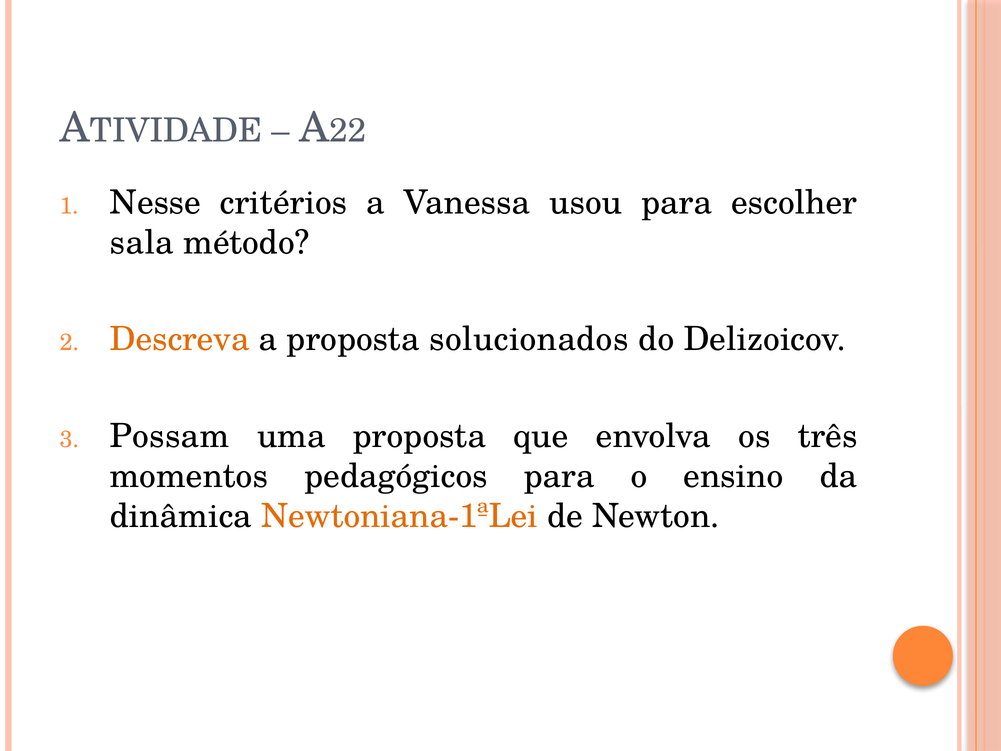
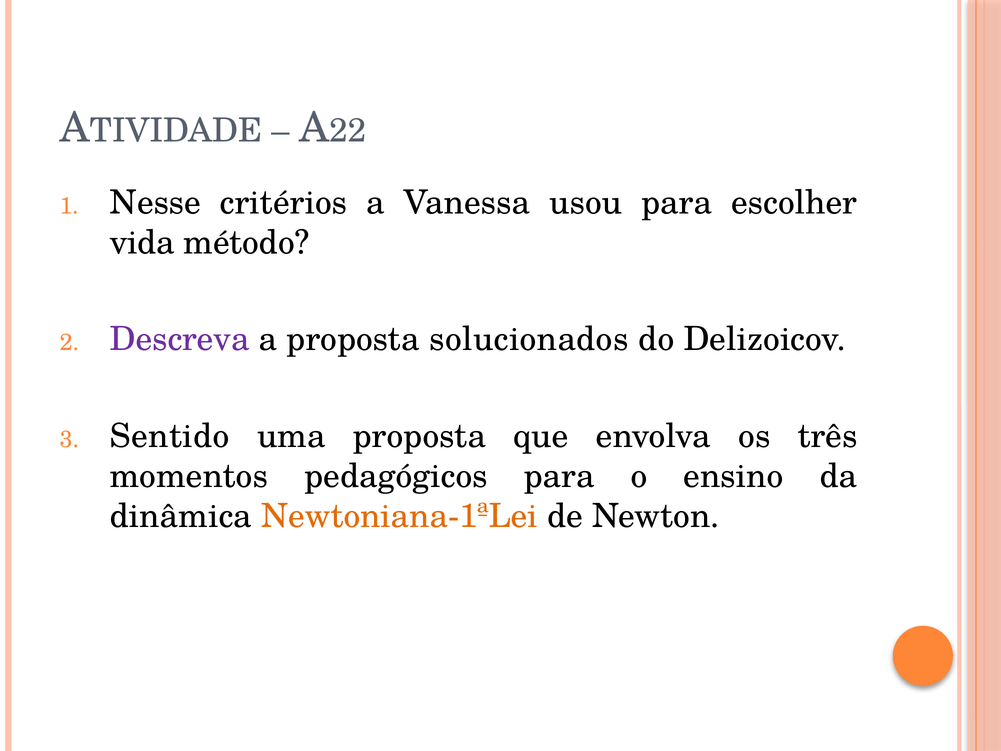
sala: sala -> vida
Descreva colour: orange -> purple
Possam: Possam -> Sentido
